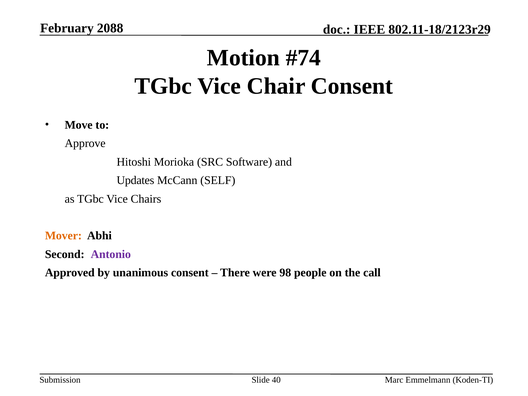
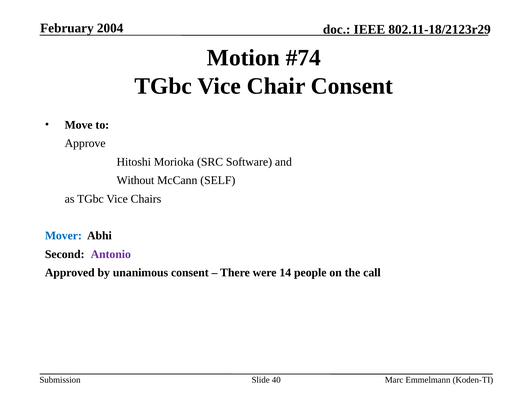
2088: 2088 -> 2004
Updates: Updates -> Without
Mover colour: orange -> blue
98: 98 -> 14
